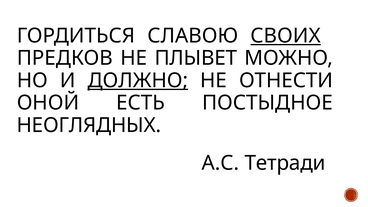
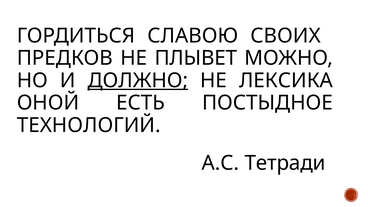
СВОИХ underline: present -> none
ОТНЕСТИ: ОТНЕСТИ -> ЛЕКСИКА
НЕОГЛЯДНЫХ: НЕОГЛЯДНЫХ -> ТЕХНОЛОГИЙ
